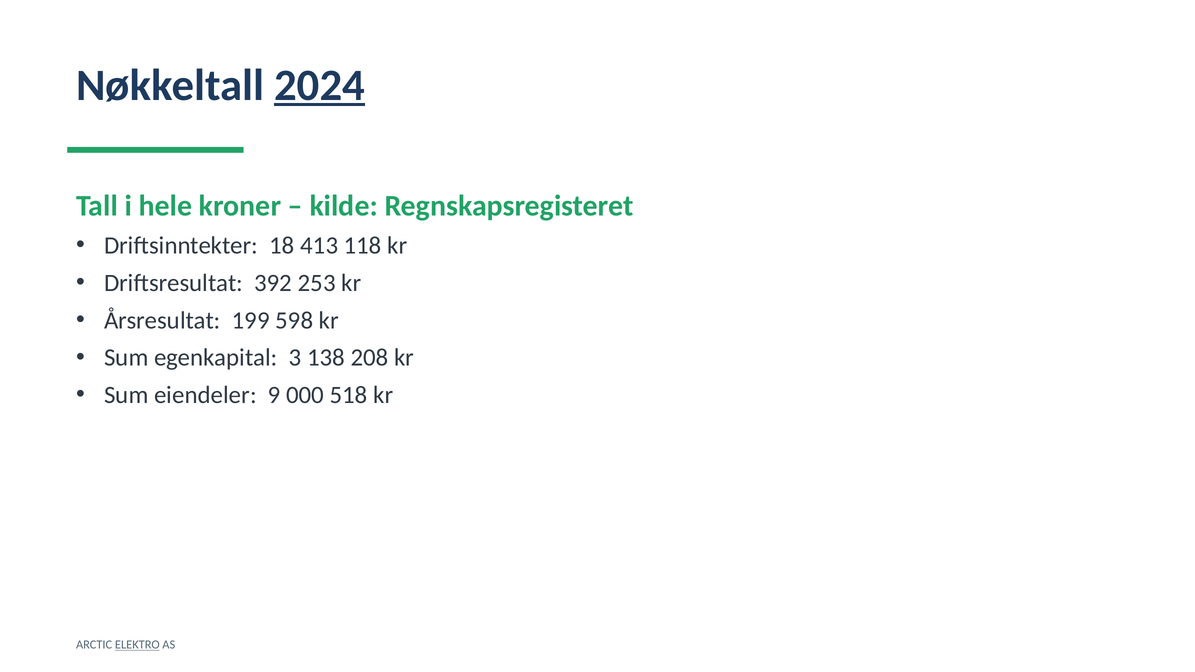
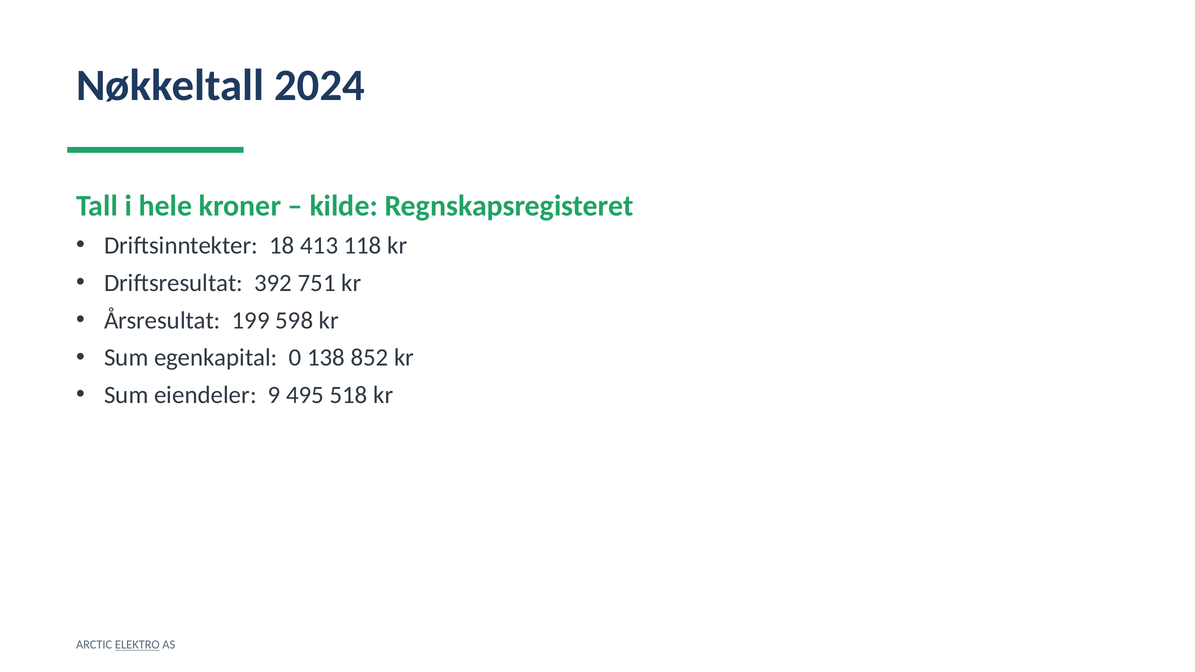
2024 underline: present -> none
253: 253 -> 751
3: 3 -> 0
208: 208 -> 852
000: 000 -> 495
